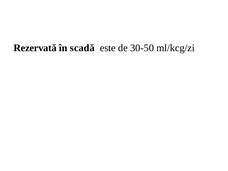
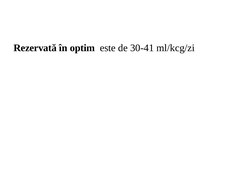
scadă: scadă -> optim
30-50: 30-50 -> 30-41
